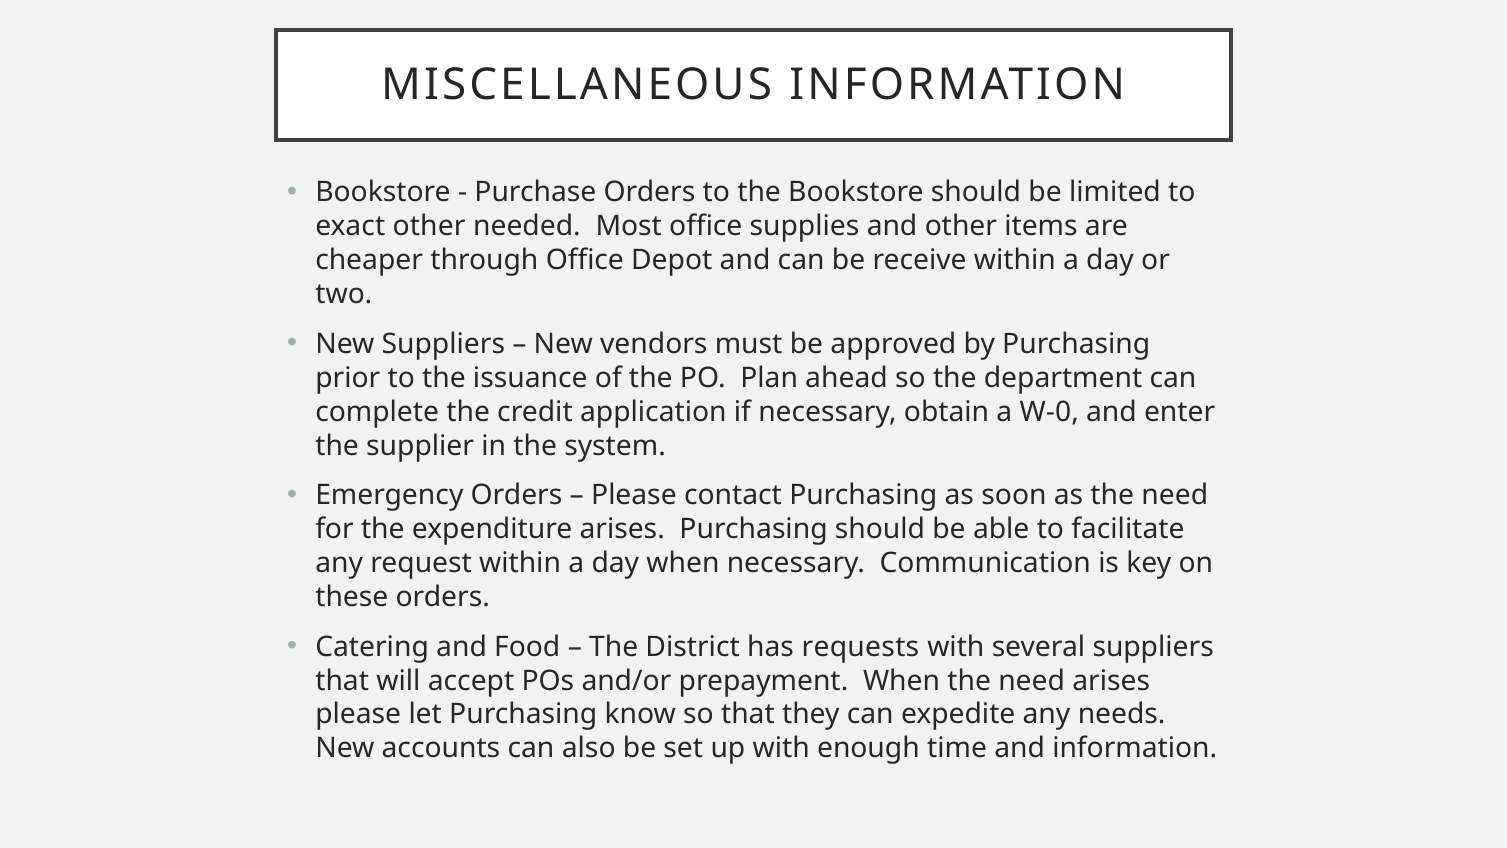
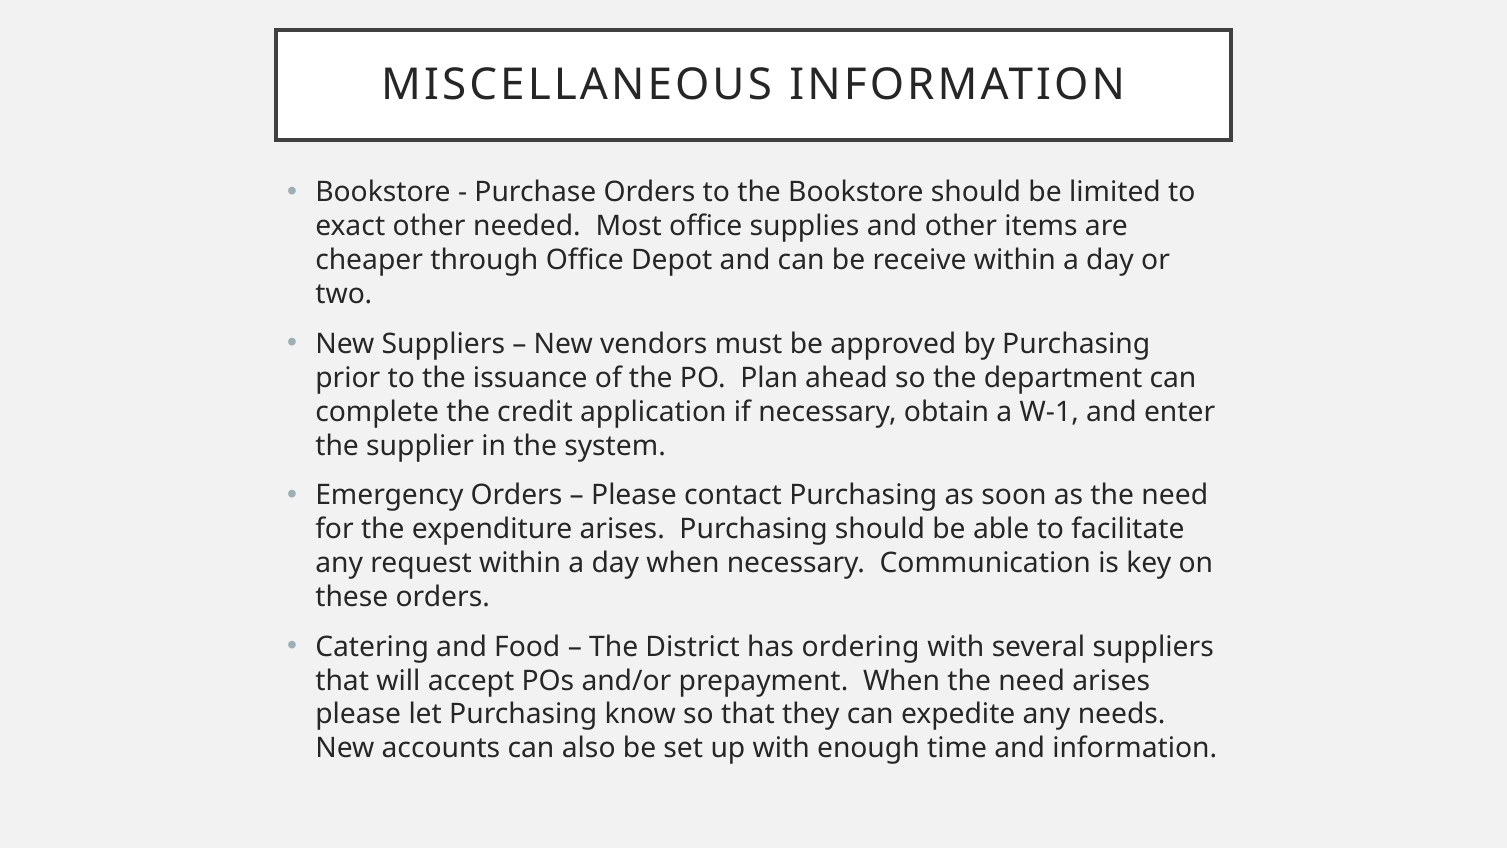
W-0: W-0 -> W-1
requests: requests -> ordering
